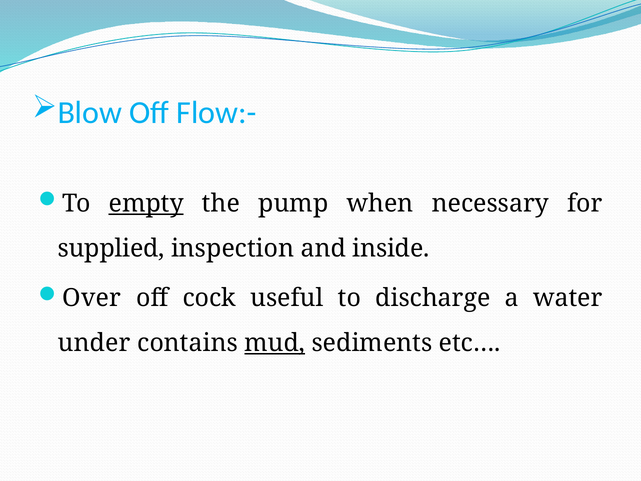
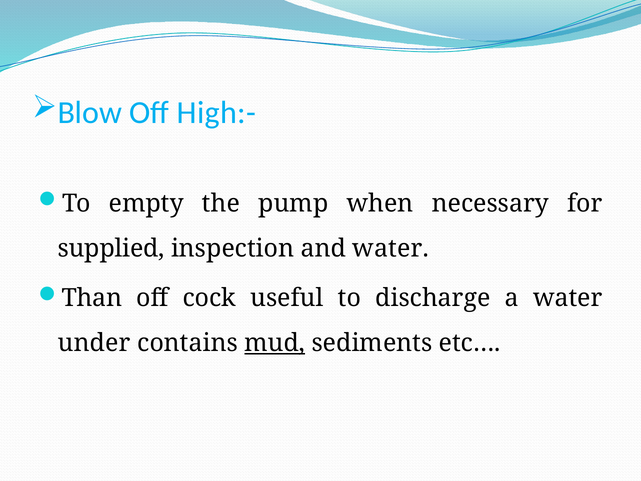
Flow:-: Flow:- -> High:-
empty underline: present -> none
and inside: inside -> water
Over: Over -> Than
